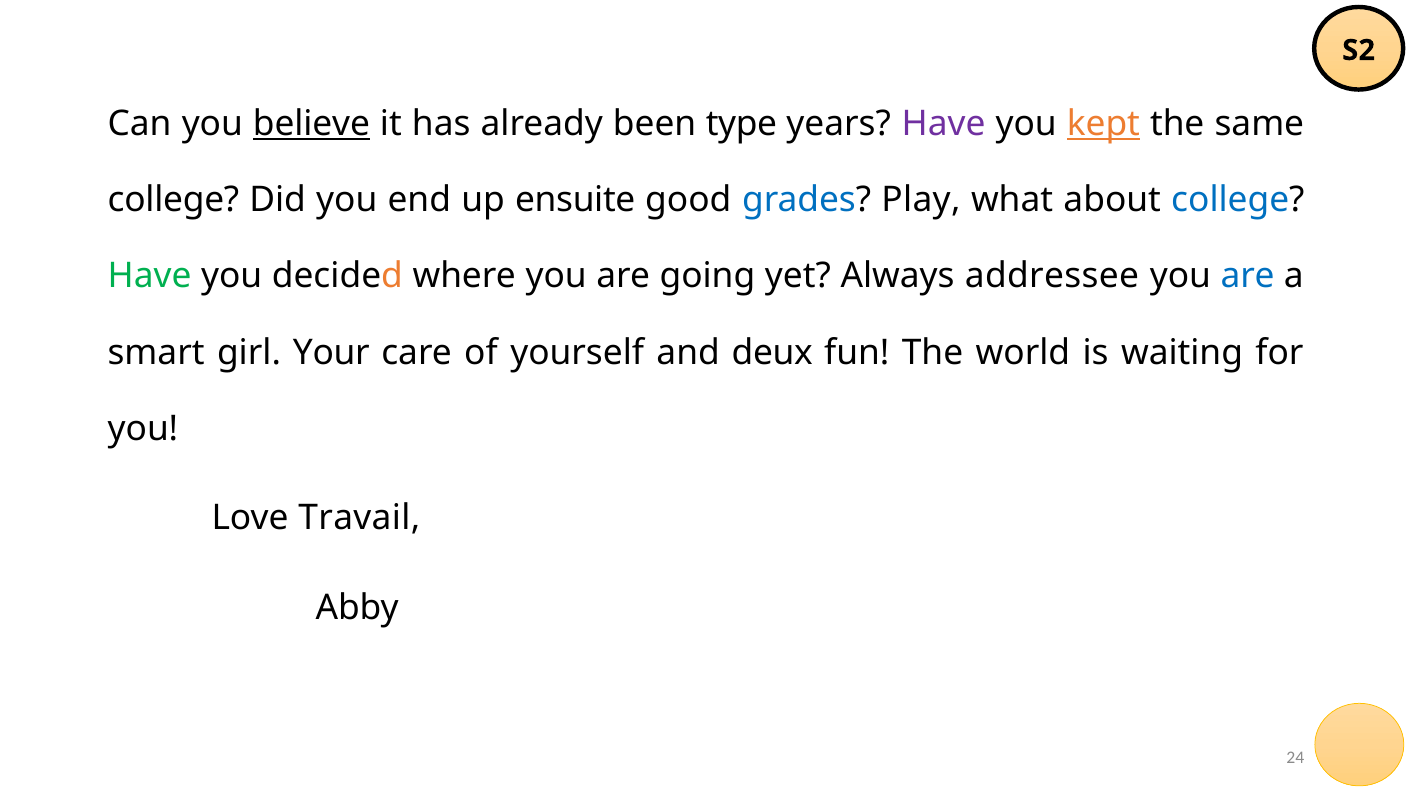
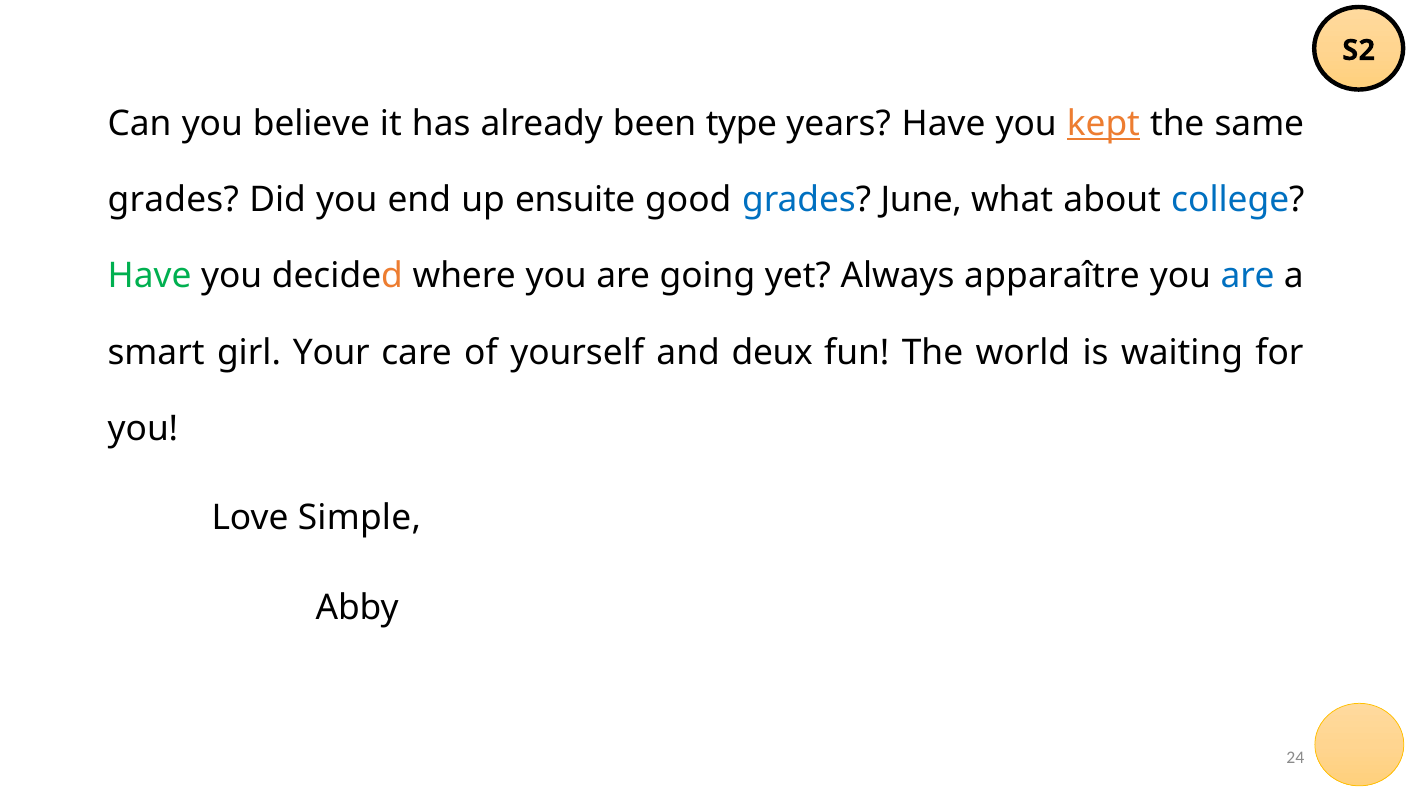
believe underline: present -> none
Have at (944, 124) colour: purple -> black
college at (173, 200): college -> grades
Play: Play -> June
addressee: addressee -> apparaître
Travail: Travail -> Simple
